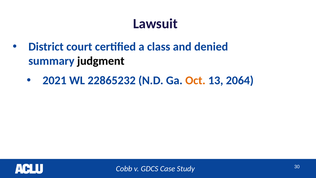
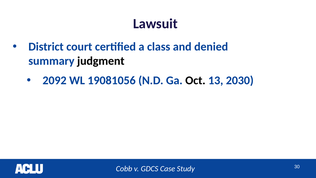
2021: 2021 -> 2092
22865232: 22865232 -> 19081056
Oct colour: orange -> black
2064: 2064 -> 2030
